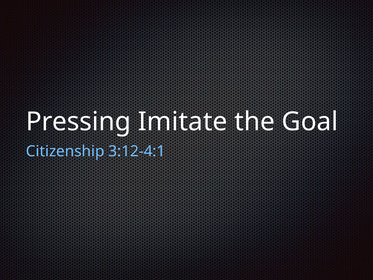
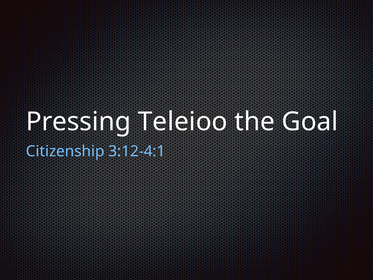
Imitate: Imitate -> Teleioo
